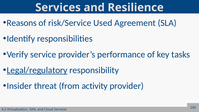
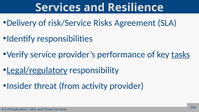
Reasons: Reasons -> Delivery
Used: Used -> Risks
tasks underline: none -> present
